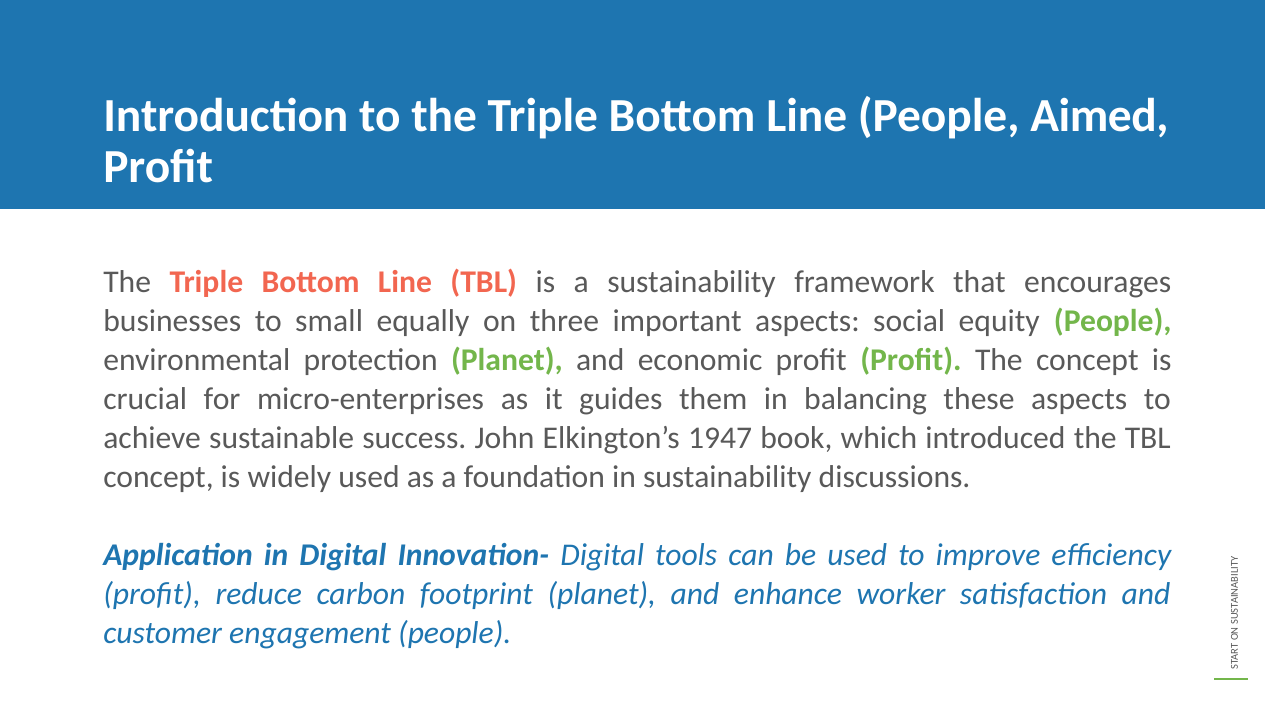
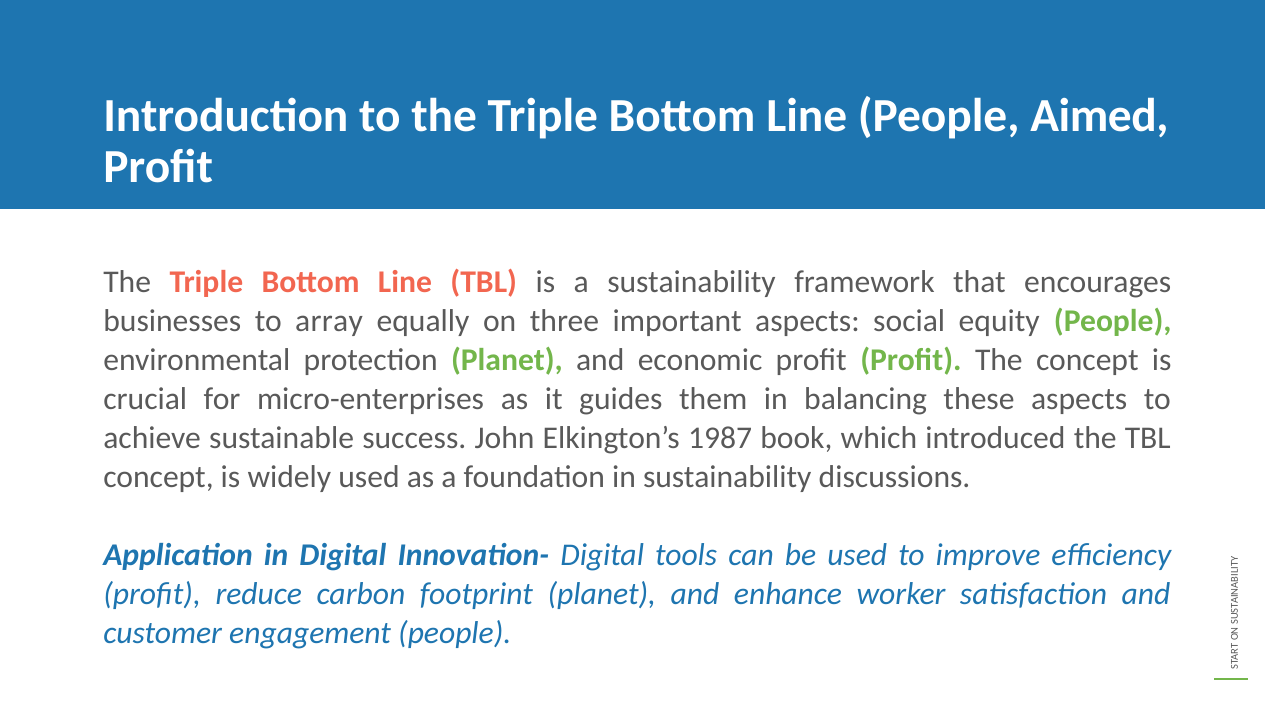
small: small -> array
1947: 1947 -> 1987
